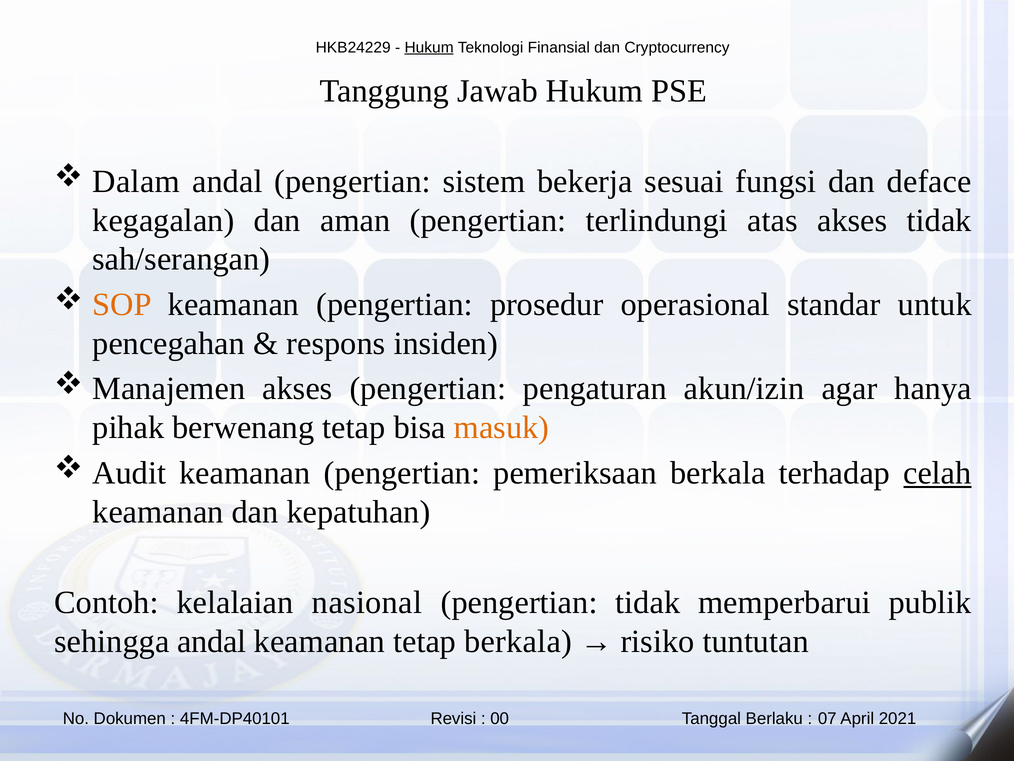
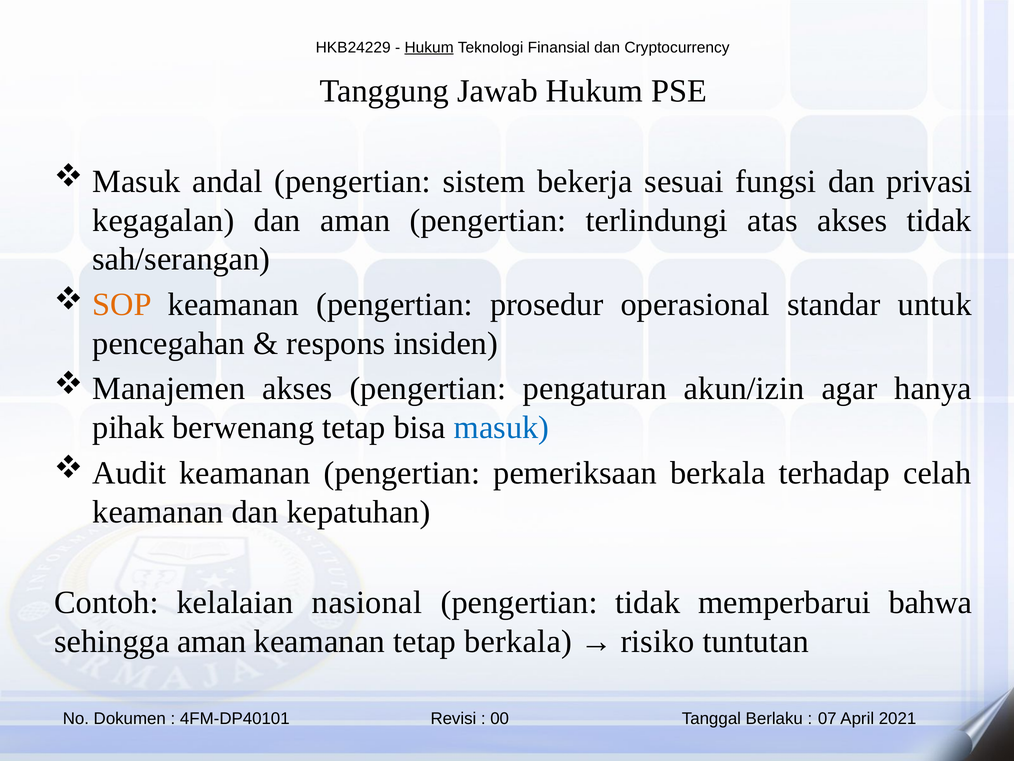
Dalam at (136, 181): Dalam -> Masuk
deface: deface -> privasi
masuk at (502, 427) colour: orange -> blue
celah underline: present -> none
publik: publik -> bahwa
sehingga andal: andal -> aman
